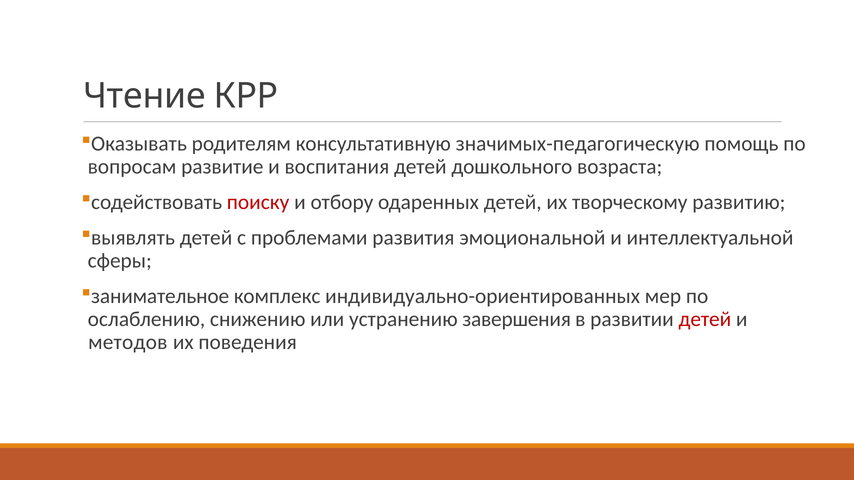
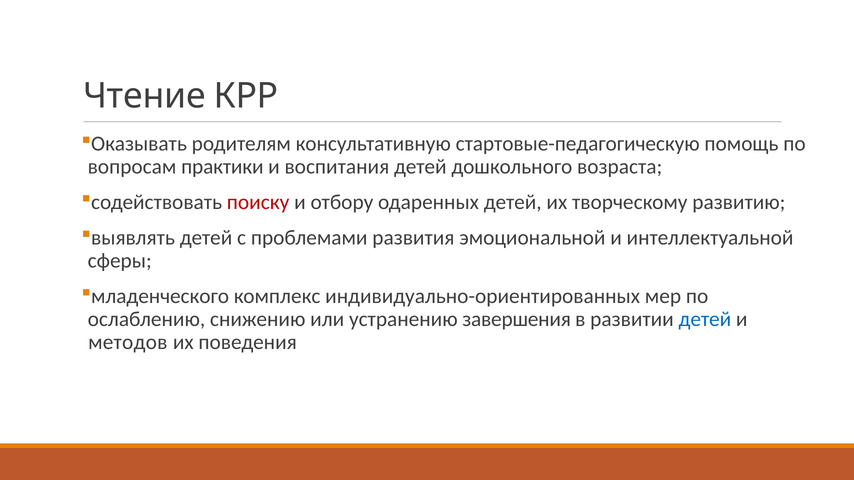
значимых-педагогическую: значимых-педагогическую -> стартовые-педагогическую
развитие: развитие -> практики
занимательное: занимательное -> младенческого
детей at (705, 320) colour: red -> blue
